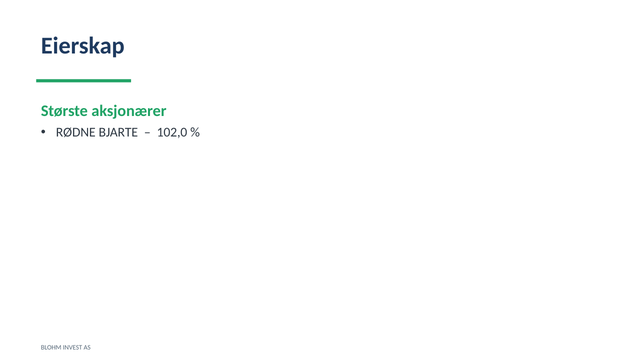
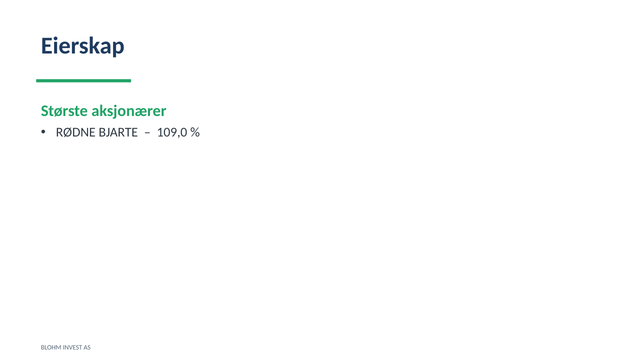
102,0: 102,0 -> 109,0
